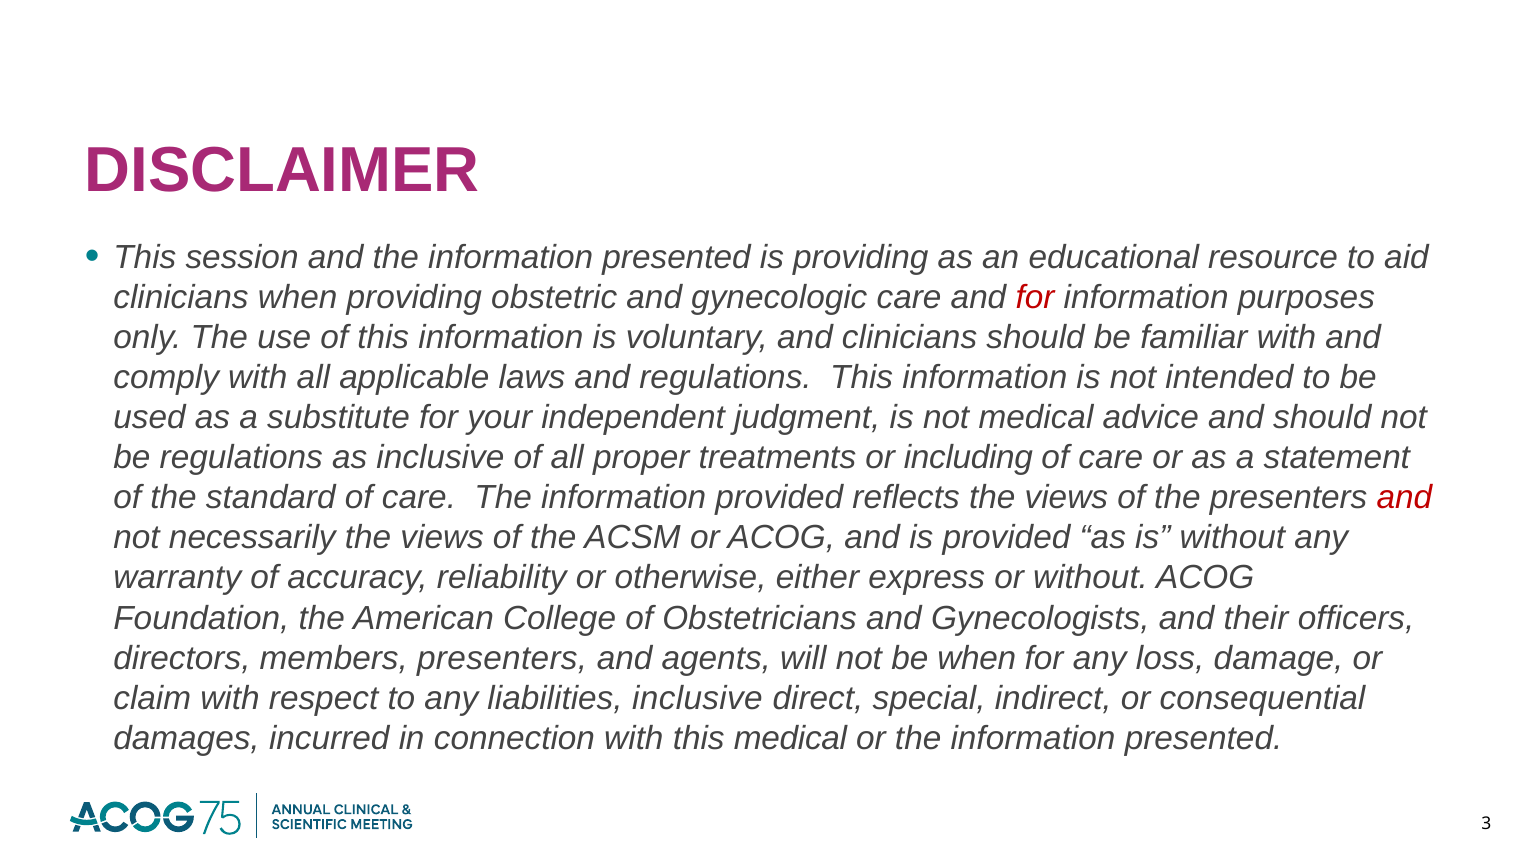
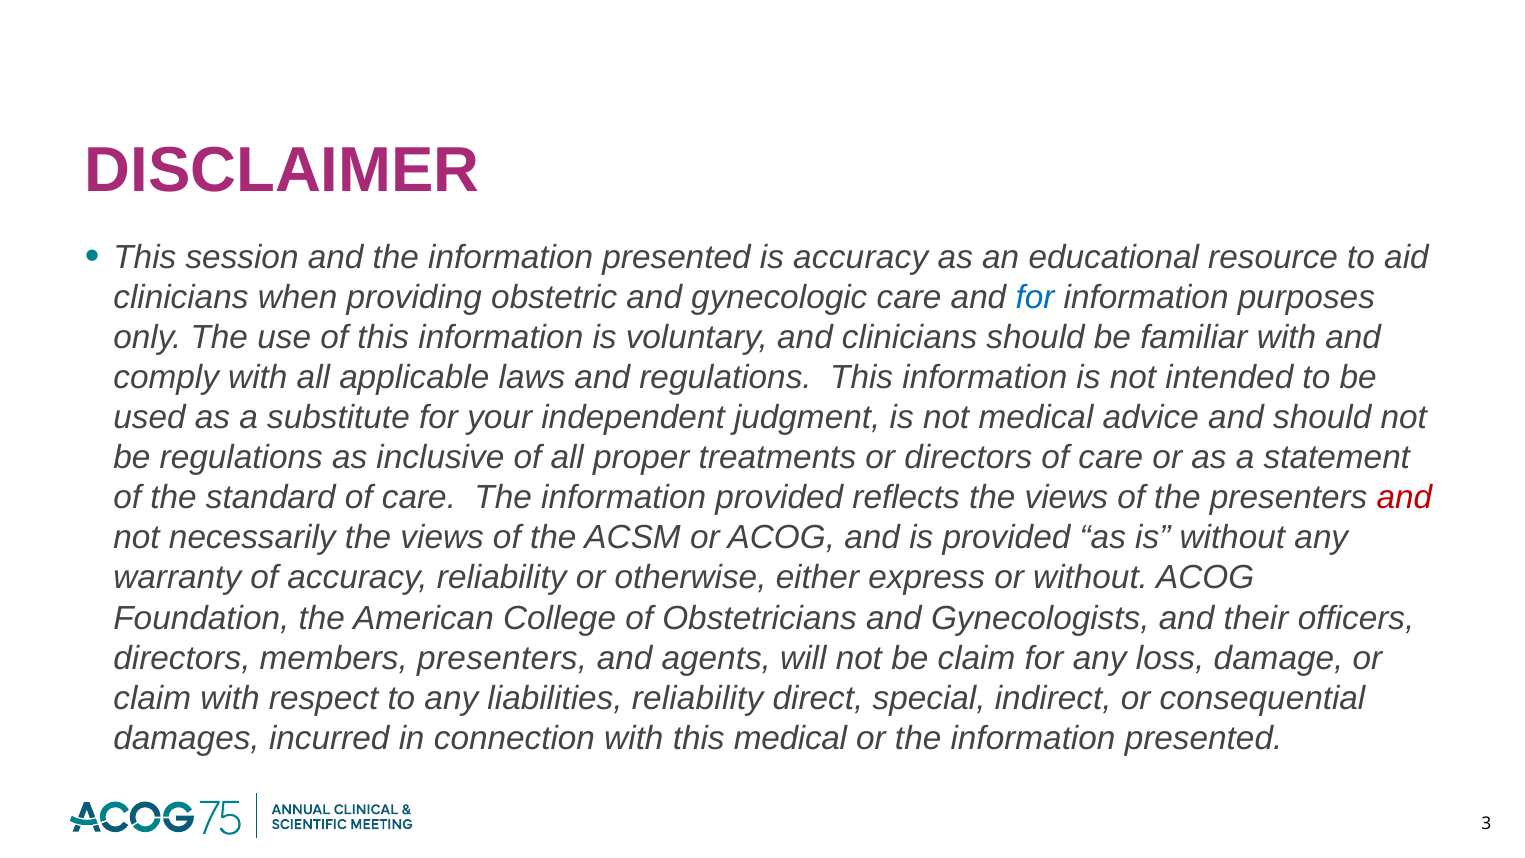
is providing: providing -> accuracy
for at (1035, 298) colour: red -> blue
or including: including -> directors
be when: when -> claim
liabilities inclusive: inclusive -> reliability
